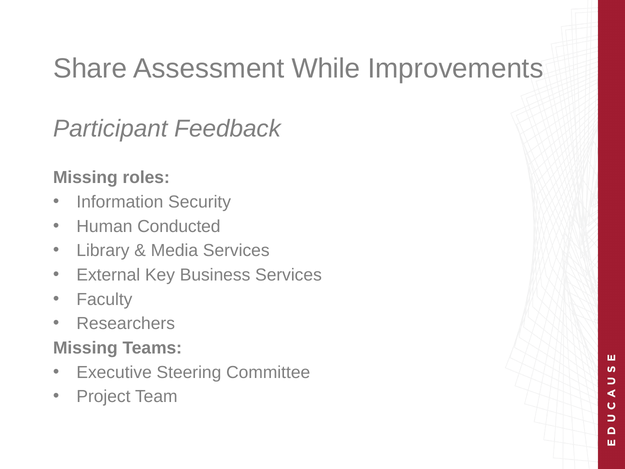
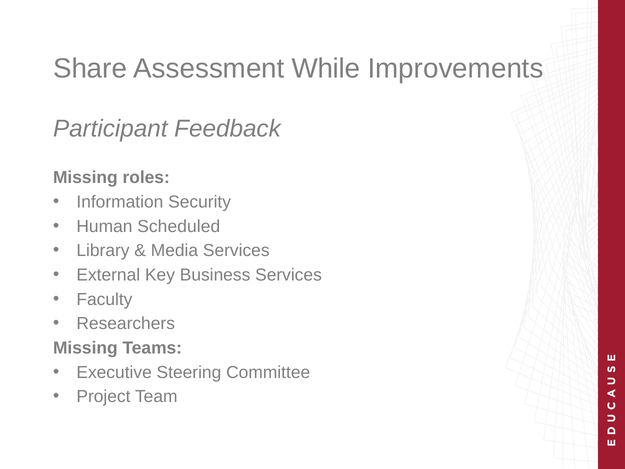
Conducted: Conducted -> Scheduled
